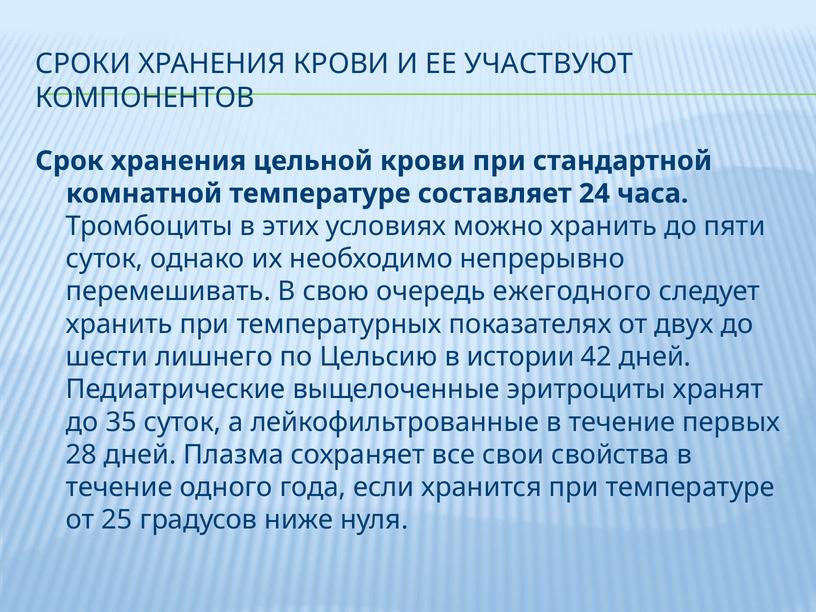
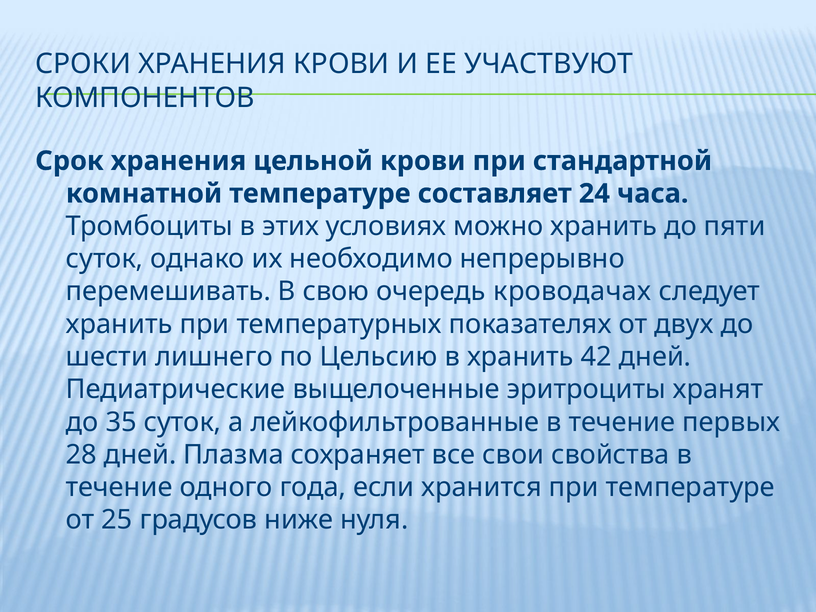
ежегодного: ежегодного -> кроводачах
в истории: истории -> хранить
